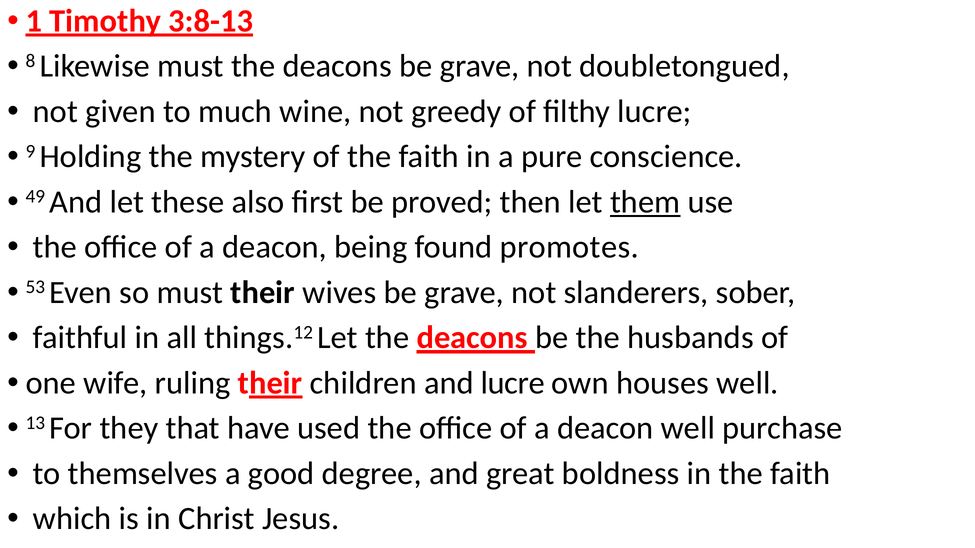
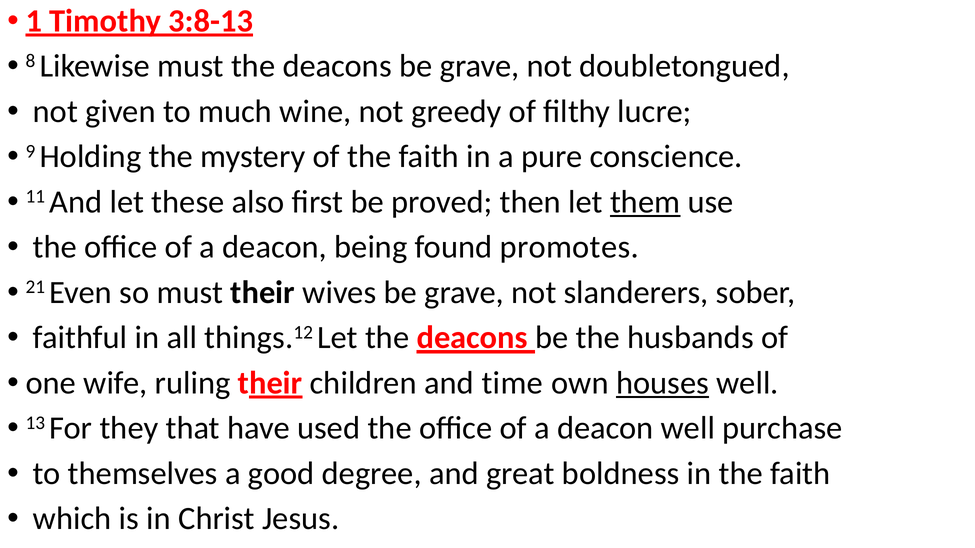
49: 49 -> 11
53: 53 -> 21
and lucre: lucre -> time
houses underline: none -> present
